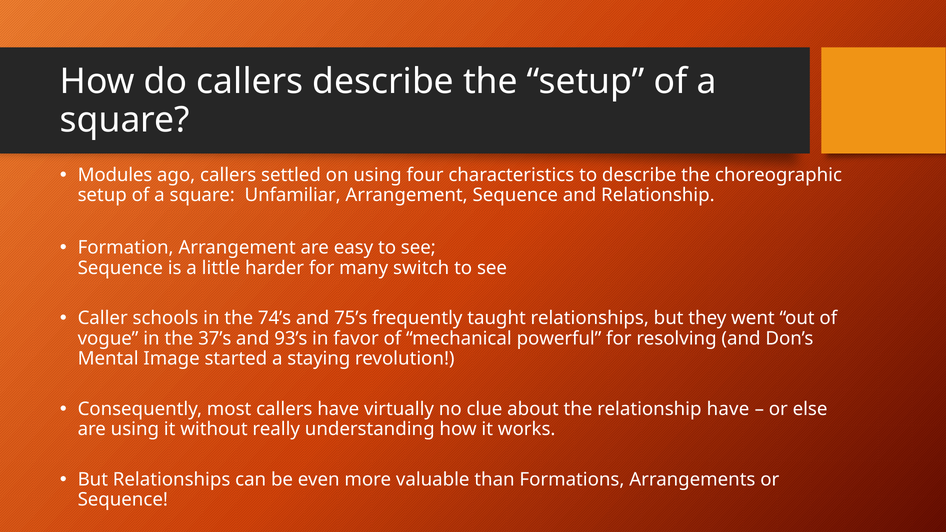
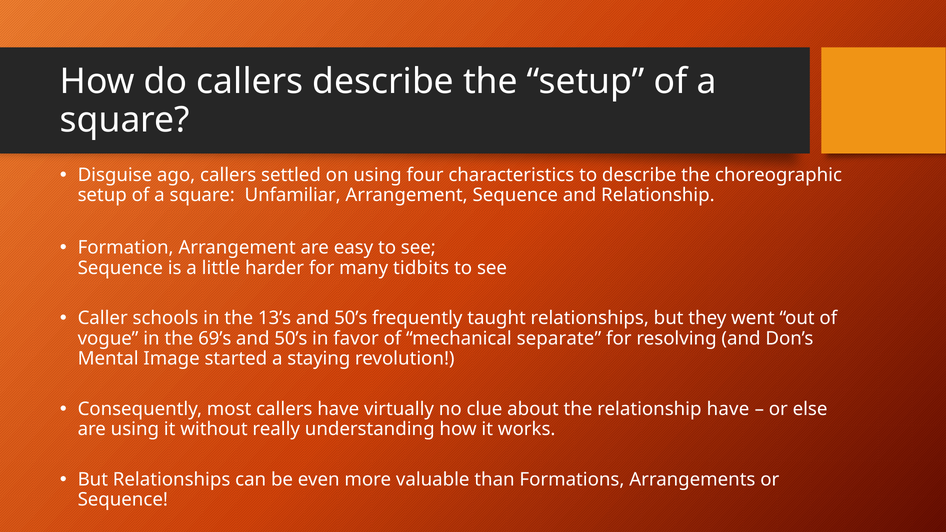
Modules: Modules -> Disguise
switch: switch -> tidbits
74’s: 74’s -> 13’s
75’s at (351, 318): 75’s -> 50’s
37’s: 37’s -> 69’s
93’s at (291, 338): 93’s -> 50’s
powerful: powerful -> separate
